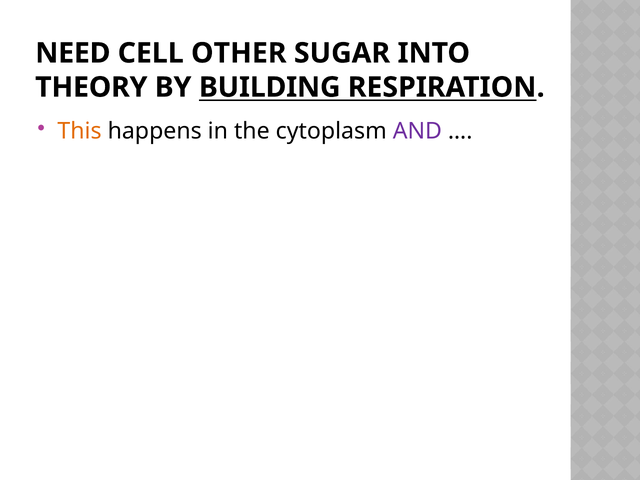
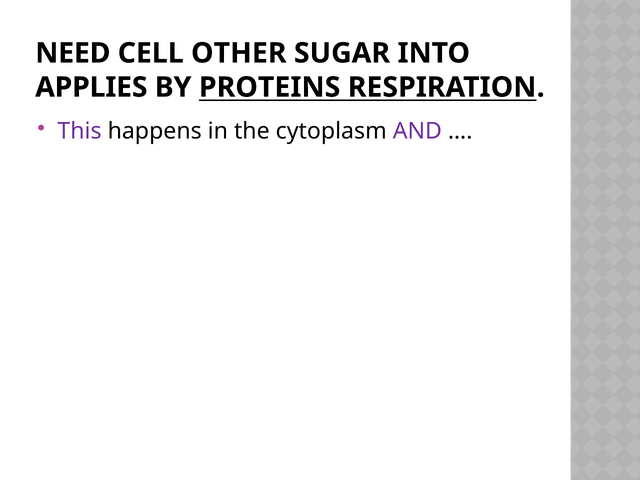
THEORY: THEORY -> APPLIES
BUILDING: BUILDING -> PROTEINS
This colour: orange -> purple
